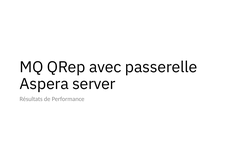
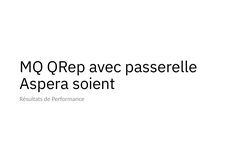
server: server -> soient
